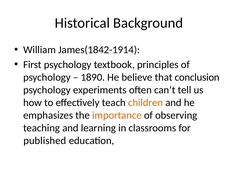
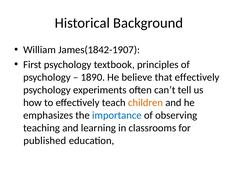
James(1842-1914: James(1842-1914 -> James(1842-1907
that conclusion: conclusion -> effectively
importance colour: orange -> blue
